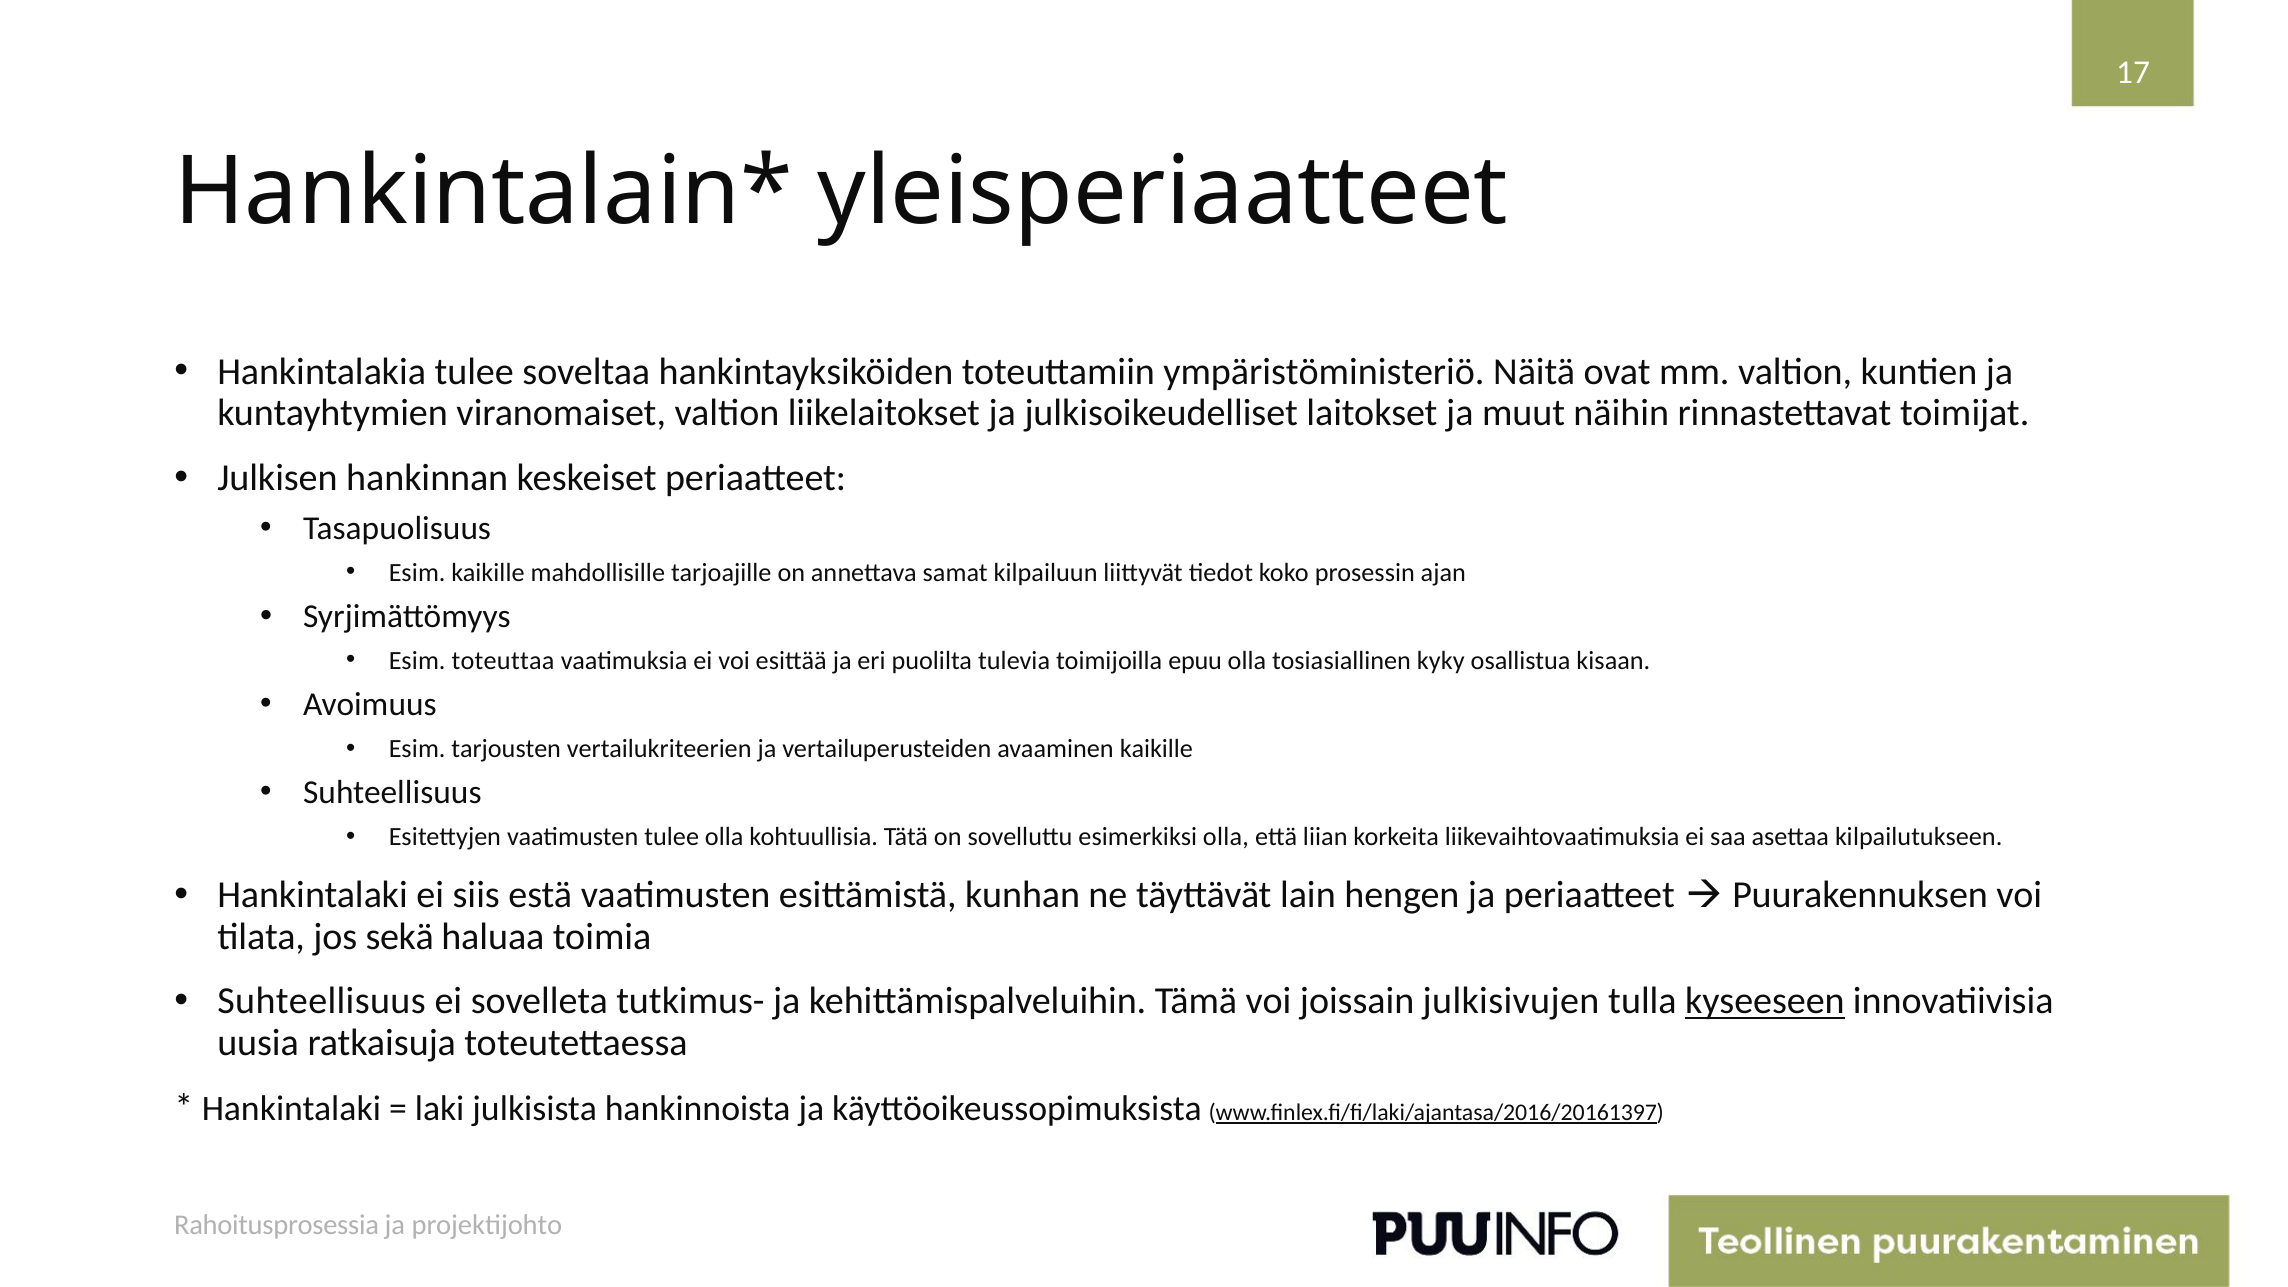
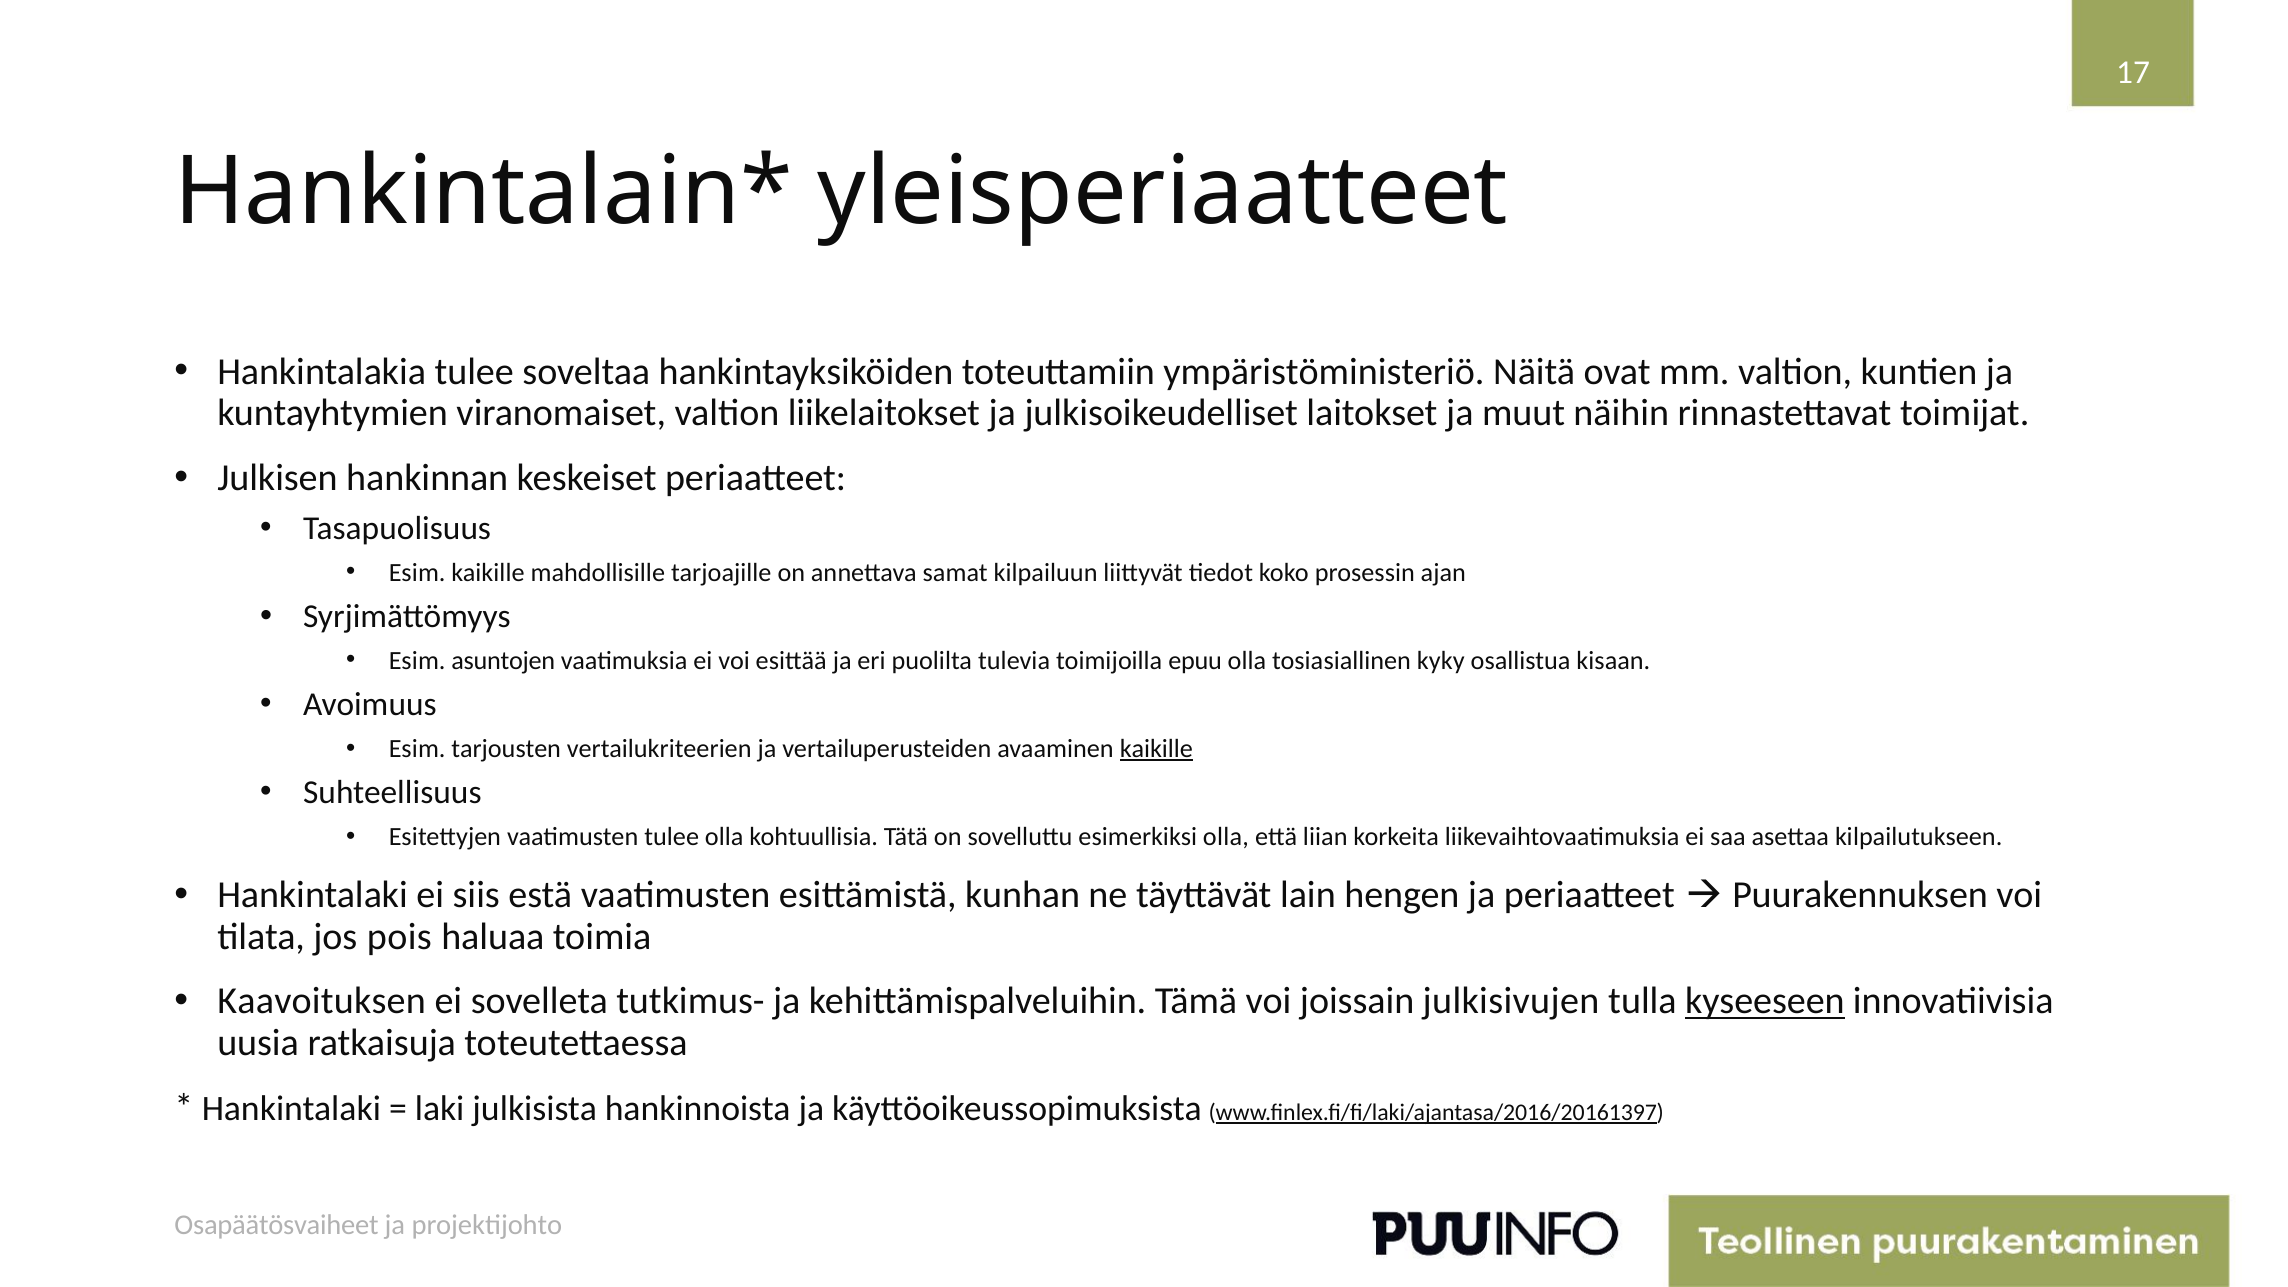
toteuttaa: toteuttaa -> asuntojen
kaikille at (1156, 749) underline: none -> present
sekä: sekä -> pois
Suhteellisuus at (322, 1001): Suhteellisuus -> Kaavoituksen
Rahoitusprosessia: Rahoitusprosessia -> Osapäätösvaiheet
